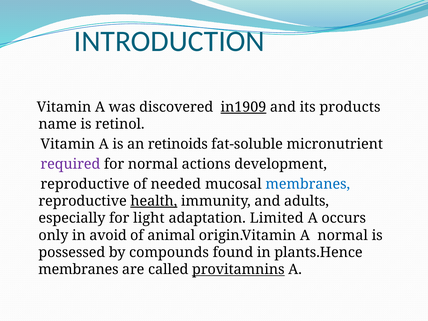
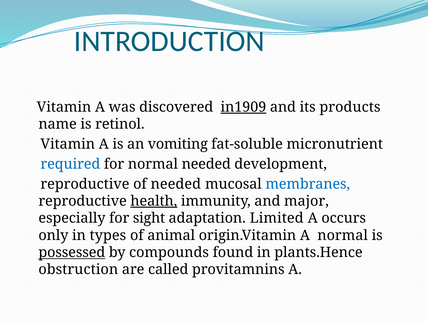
retinoids: retinoids -> vomiting
required colour: purple -> blue
normal actions: actions -> needed
adults: adults -> major
light: light -> sight
avoid: avoid -> types
possessed underline: none -> present
membranes at (78, 270): membranes -> obstruction
provitamnins underline: present -> none
